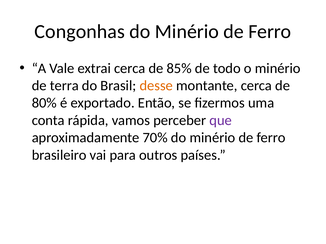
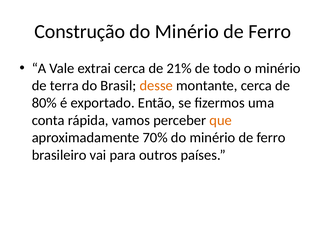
Congonhas: Congonhas -> Construção
85%: 85% -> 21%
que colour: purple -> orange
